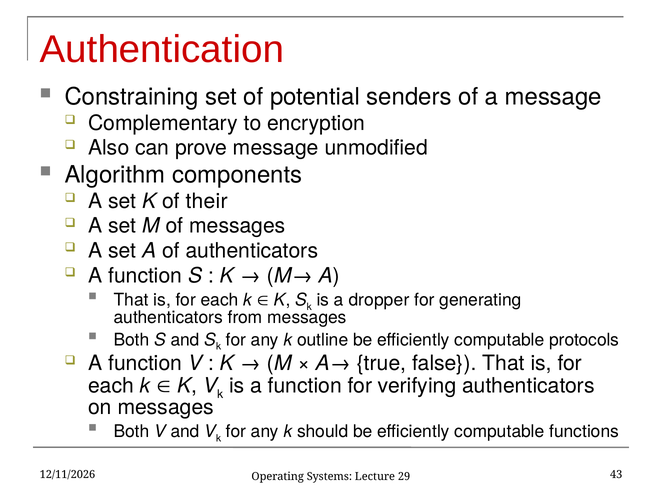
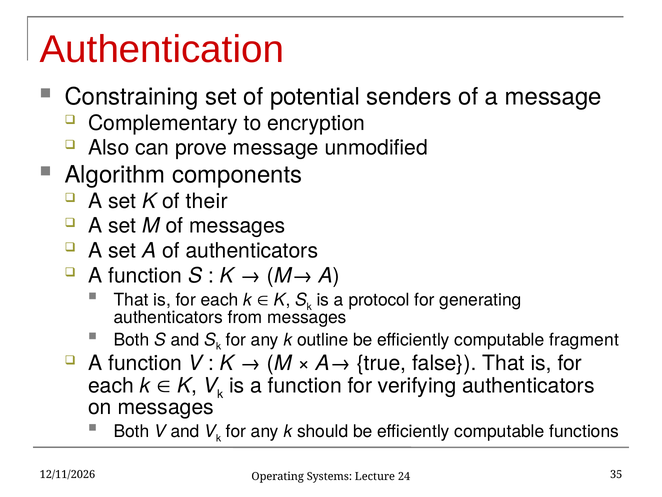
dropper: dropper -> protocol
protocols: protocols -> fragment
43: 43 -> 35
29: 29 -> 24
